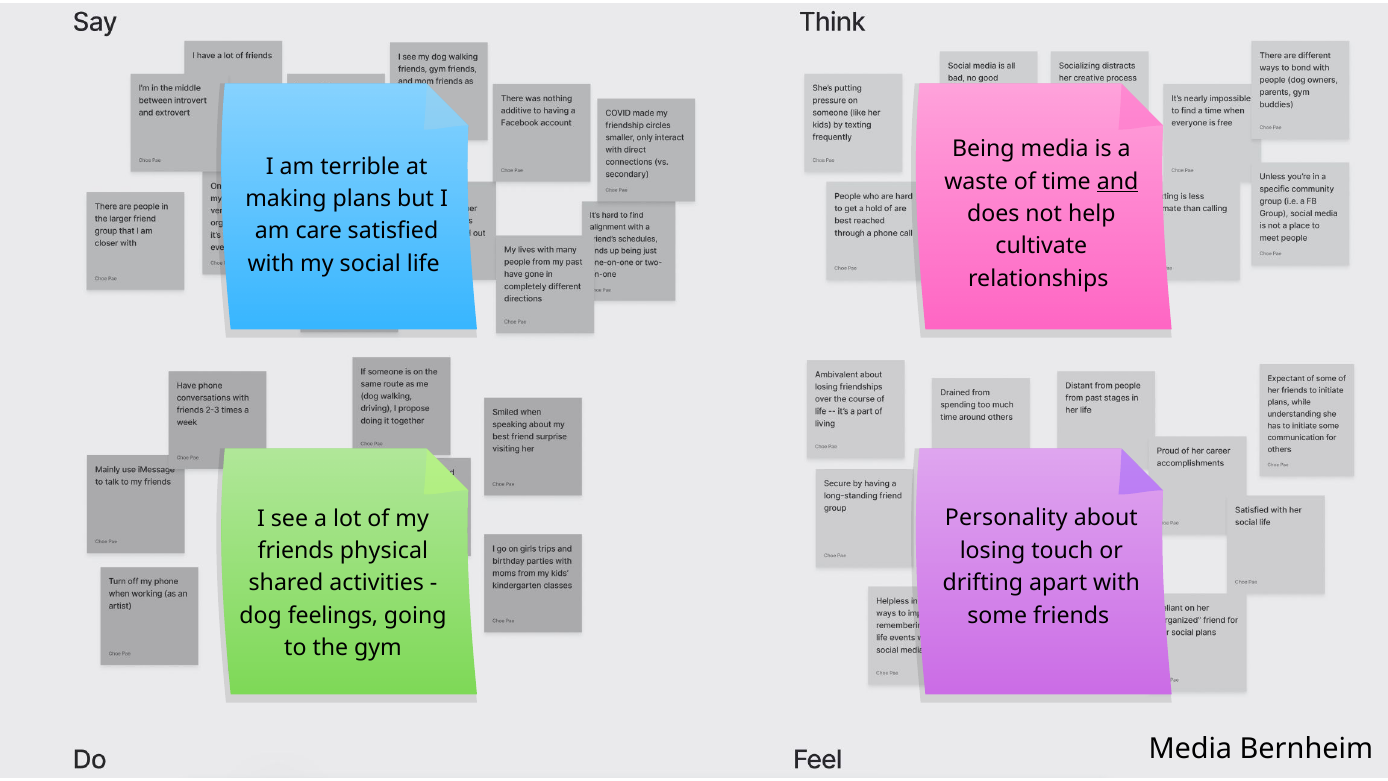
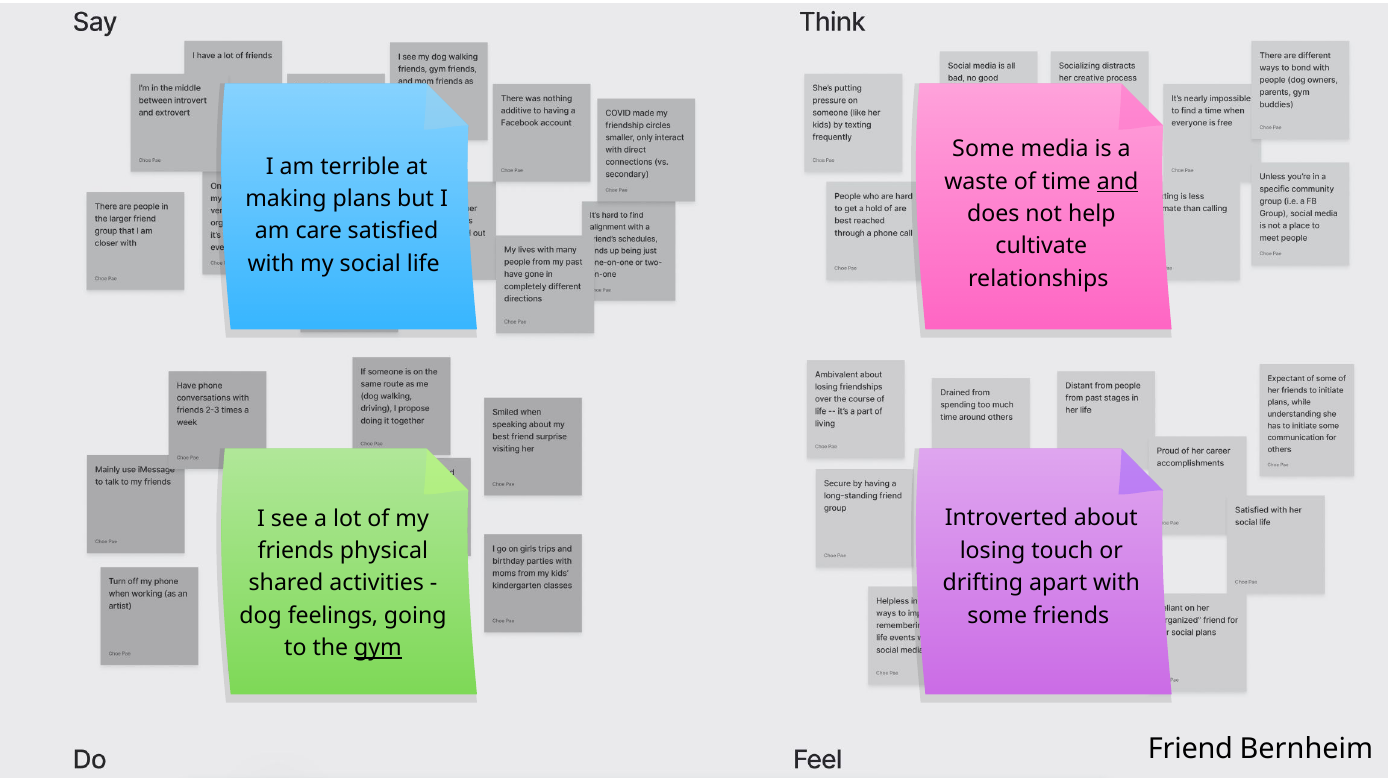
Being at (983, 149): Being -> Some
Personality: Personality -> Introverted
gym underline: none -> present
Media at (1190, 749): Media -> Friend
